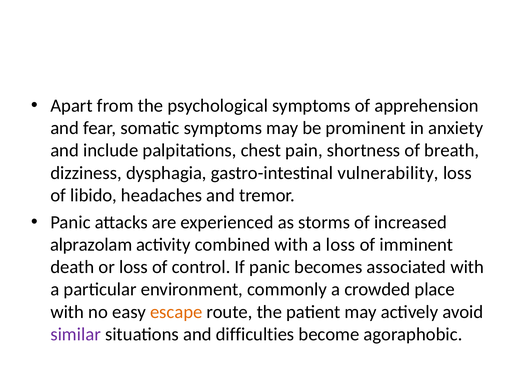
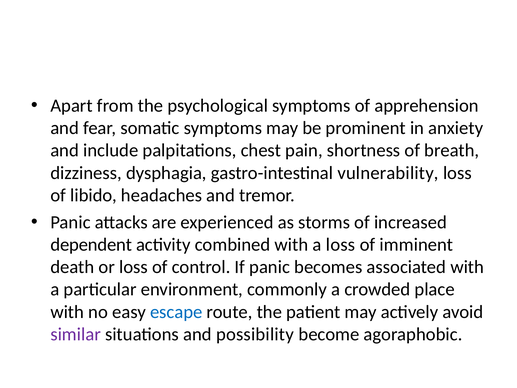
alprazolam: alprazolam -> dependent
escape colour: orange -> blue
difficulties: difficulties -> possibility
